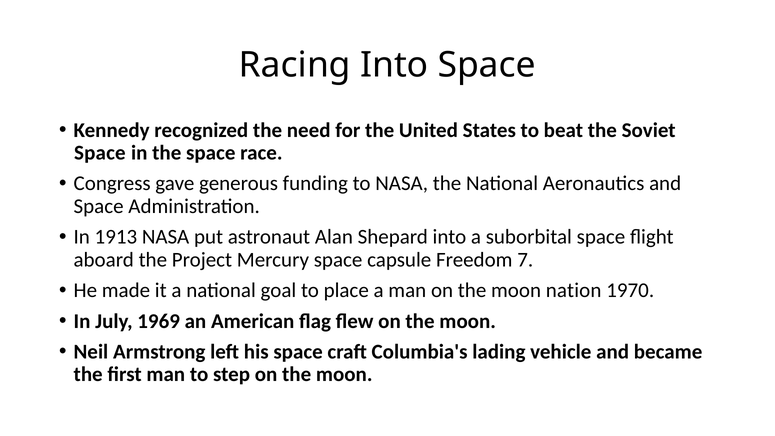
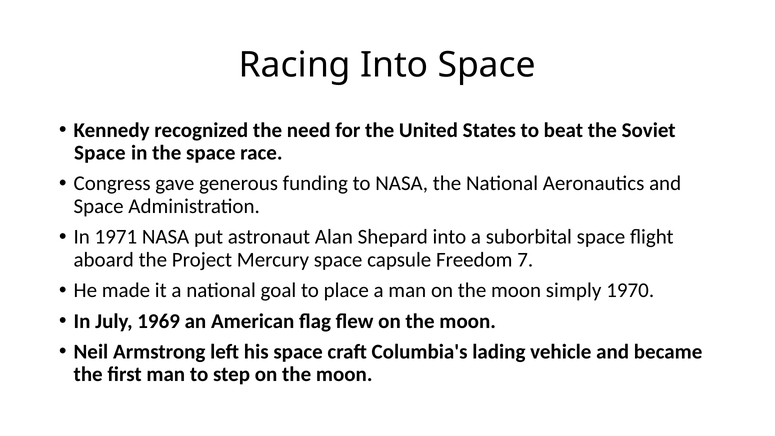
1913: 1913 -> 1971
nation: nation -> simply
